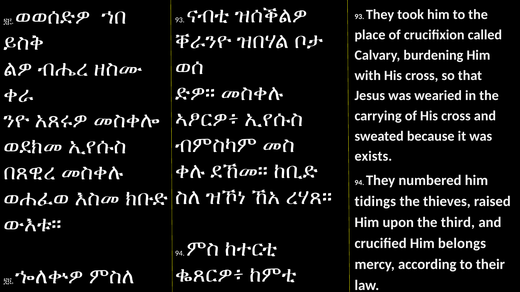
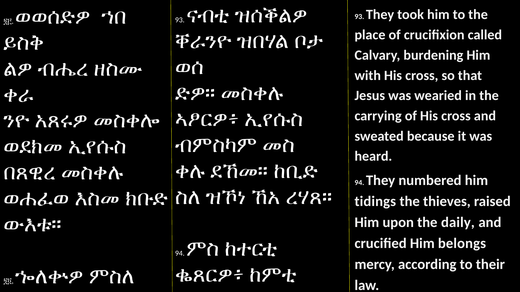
exists: exists -> heard
third: third -> daily
